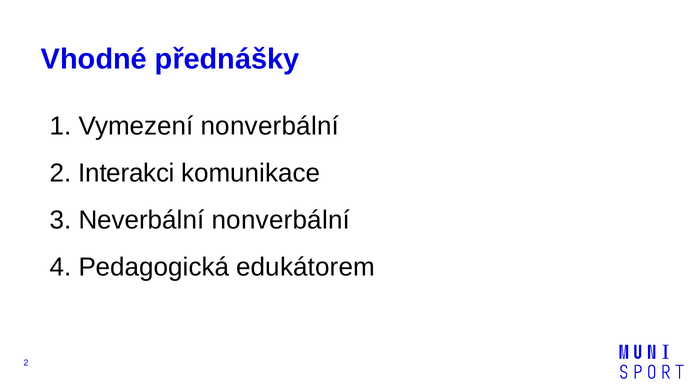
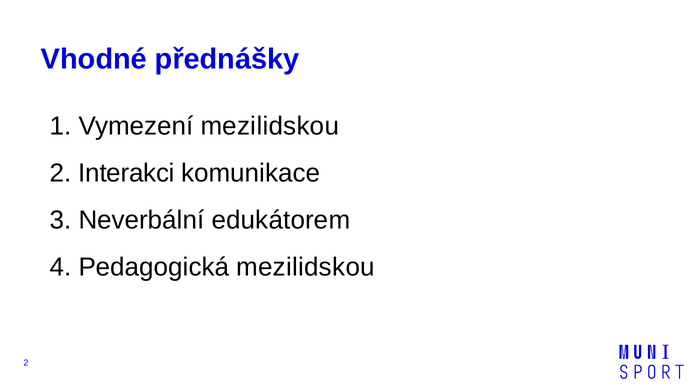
Vymezení nonverbální: nonverbální -> mezilidskou
Neverbální nonverbální: nonverbální -> edukátorem
Pedagogická edukátorem: edukátorem -> mezilidskou
